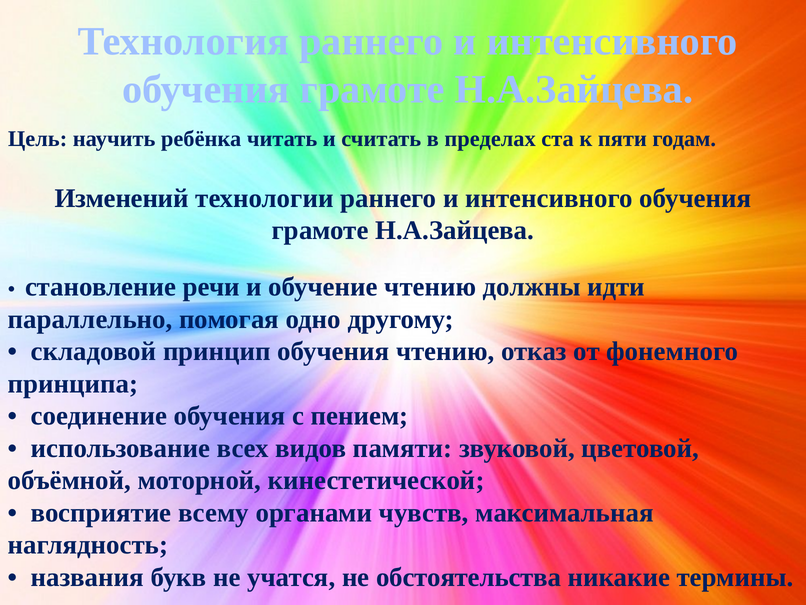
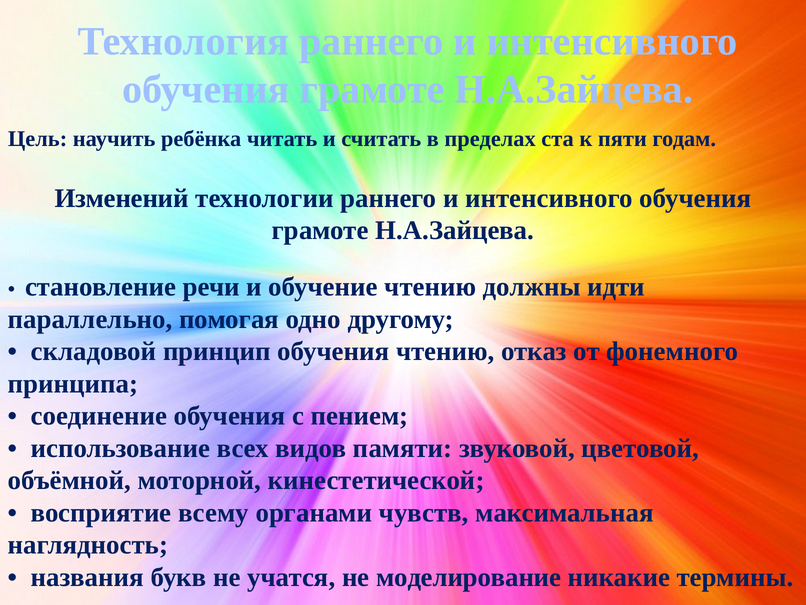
обстоятельства: обстоятельства -> моделирование
